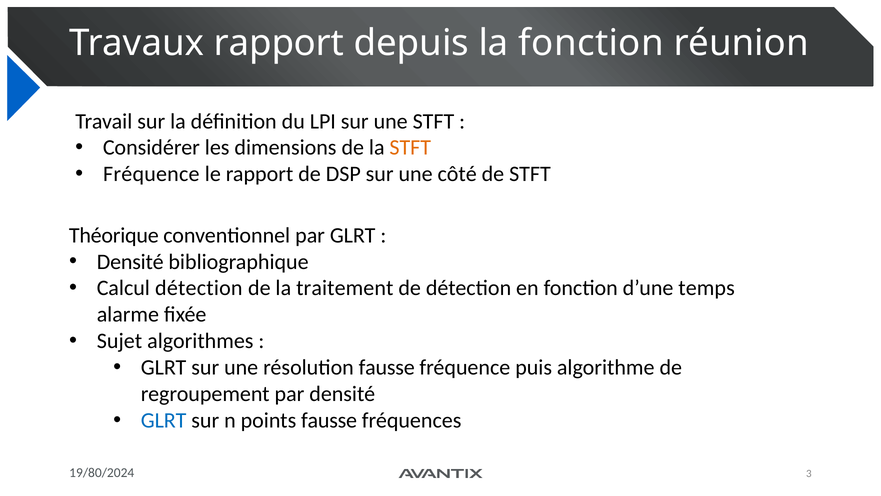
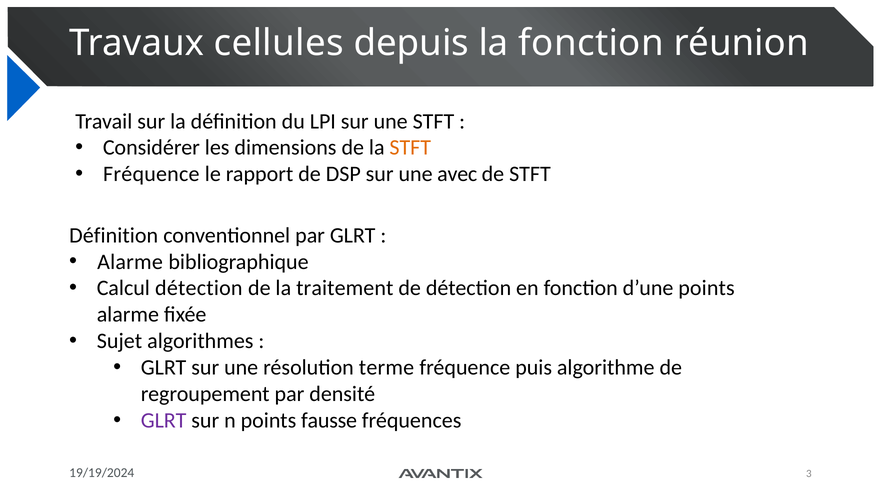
Travaux rapport: rapport -> cellules
côté: côté -> avec
Théorique at (114, 235): Théorique -> Définition
Densité at (130, 262): Densité -> Alarme
d’une temps: temps -> points
résolution fausse: fausse -> terme
GLRT at (164, 420) colour: blue -> purple
19/80/2024: 19/80/2024 -> 19/19/2024
